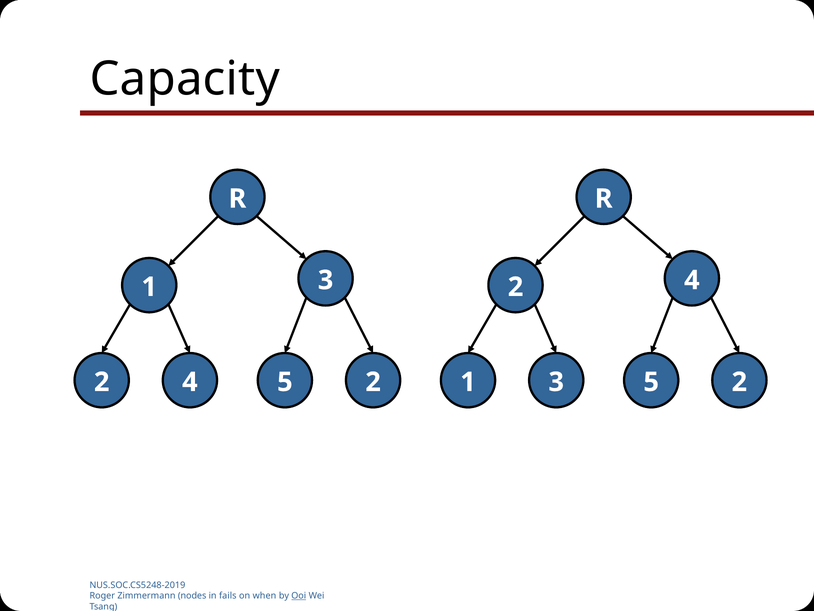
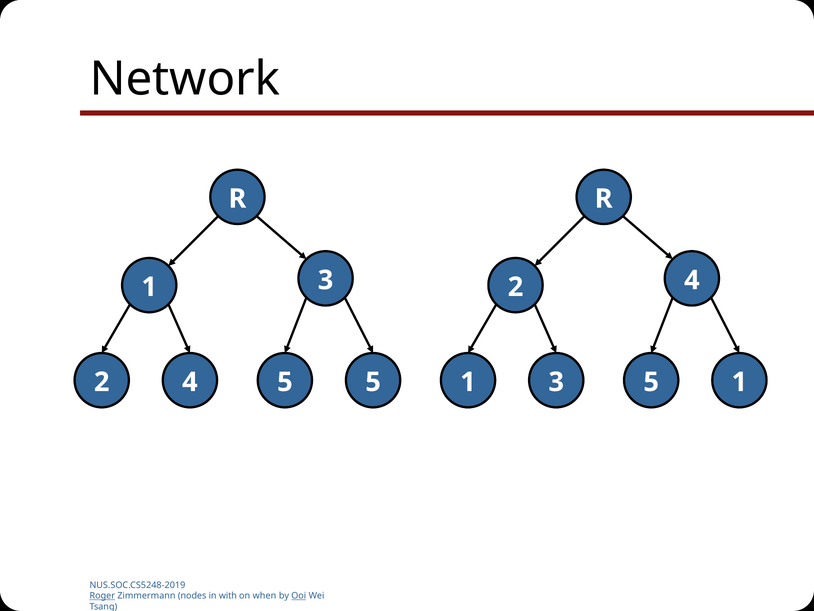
Capacity: Capacity -> Network
2 2: 2 -> 5
1 2: 2 -> 1
Roger underline: none -> present
fails: fails -> with
